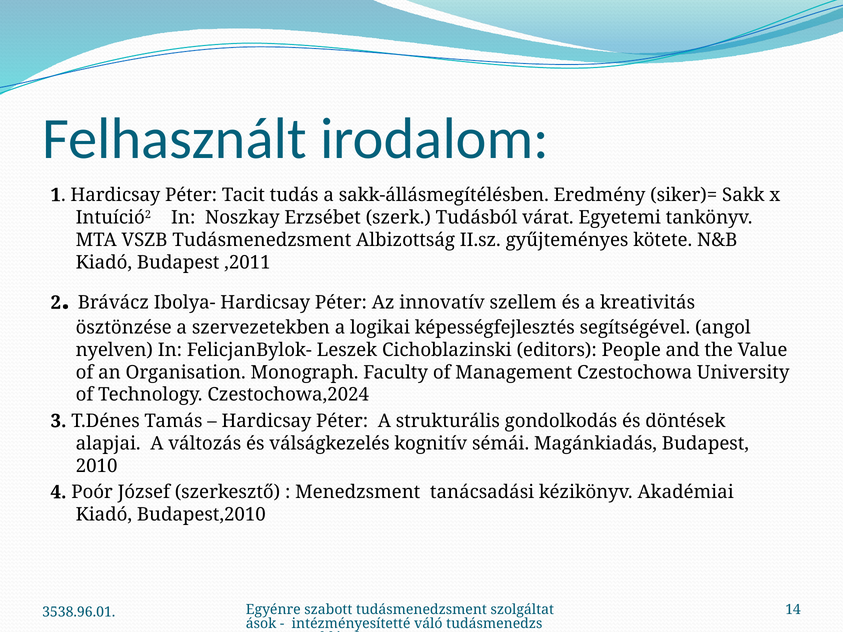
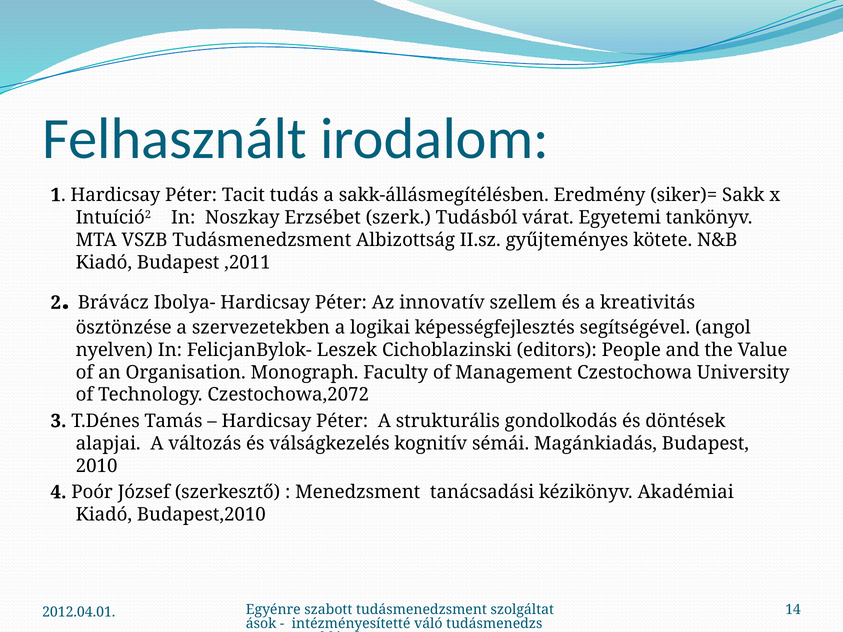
Czestochowa,2024: Czestochowa,2024 -> Czestochowa,2072
3538.96.01: 3538.96.01 -> 2012.04.01
